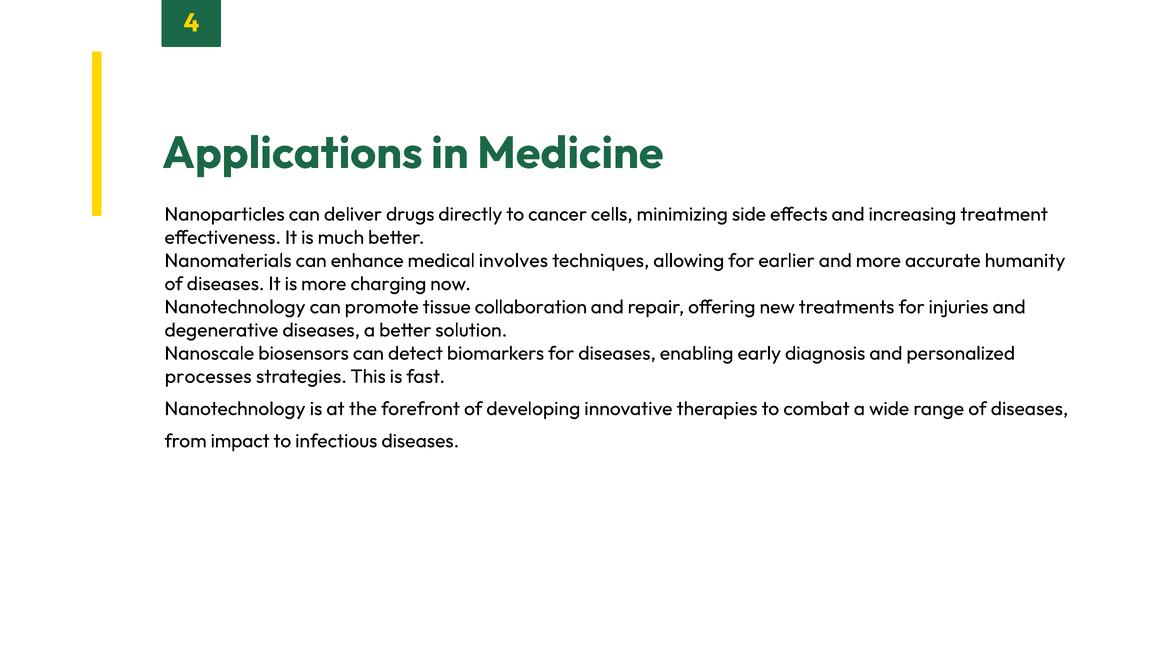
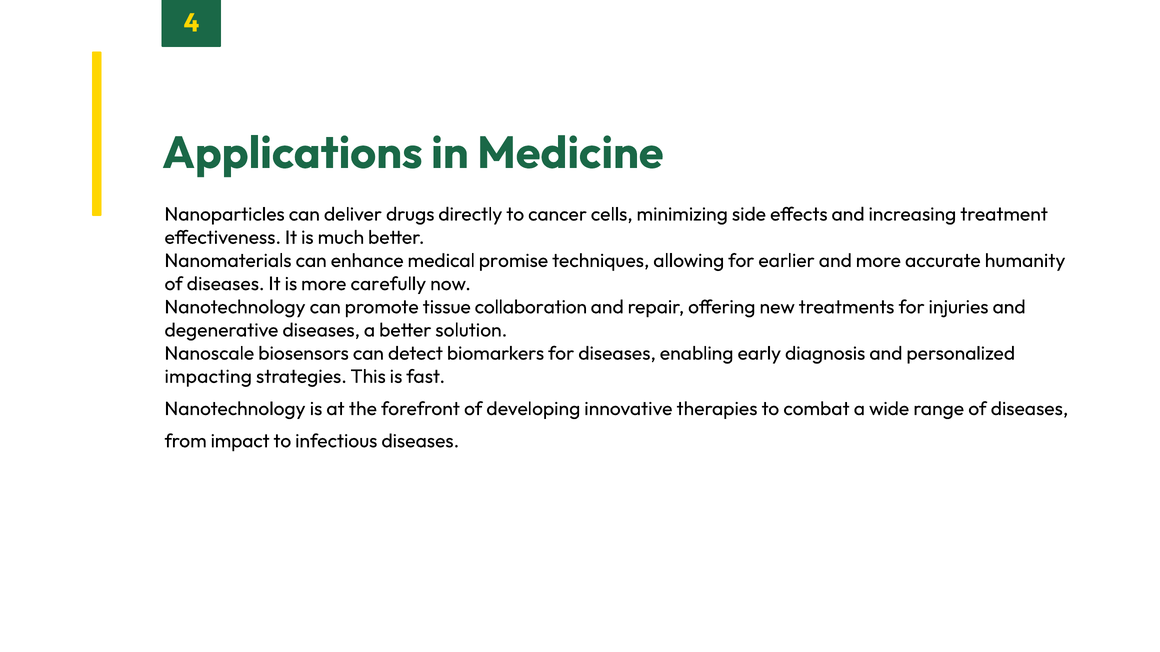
involves: involves -> promise
charging: charging -> carefully
processes: processes -> impacting
